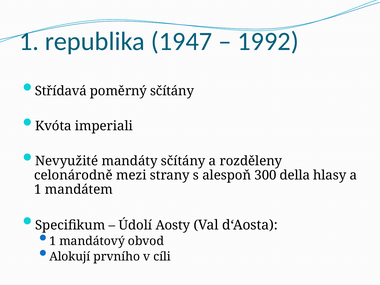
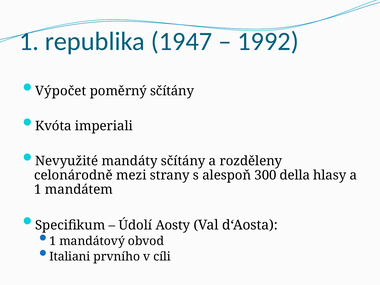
Střídavá: Střídavá -> Výpočet
Alokují: Alokují -> Italiani
